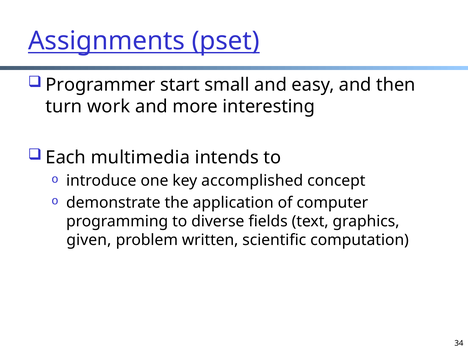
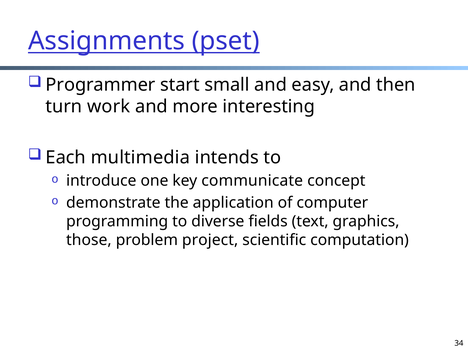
accomplished: accomplished -> communicate
given: given -> those
written: written -> project
